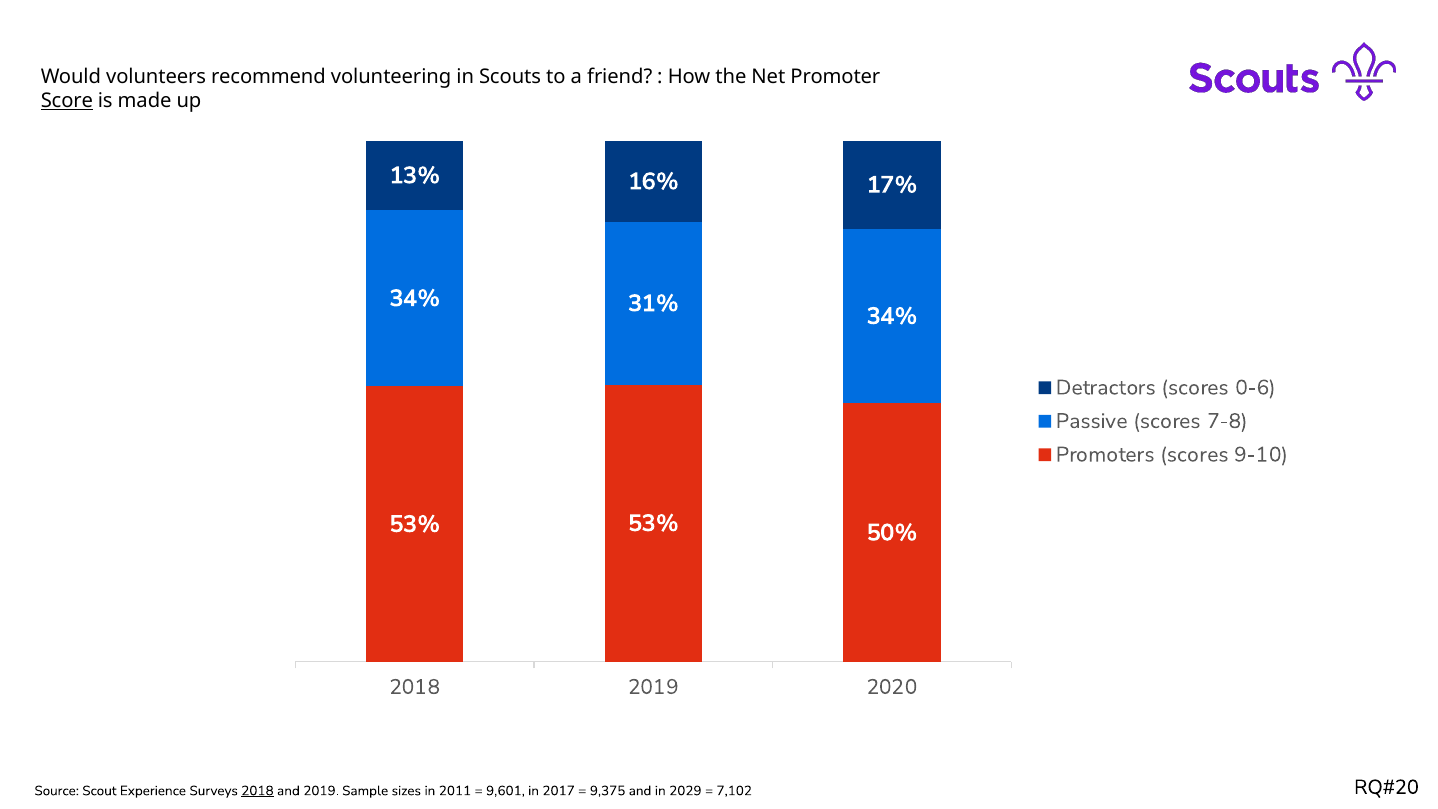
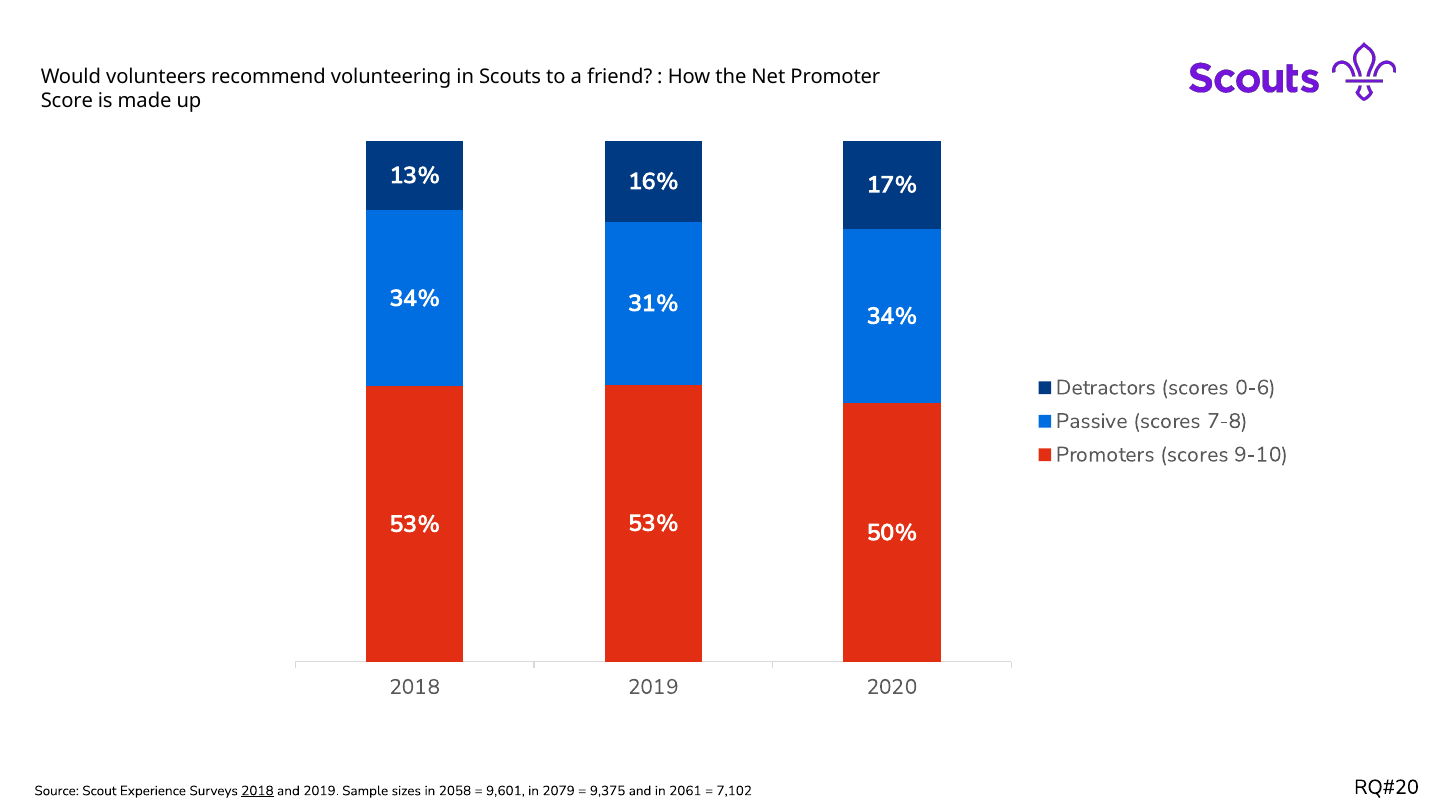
Score underline: present -> none
2011: 2011 -> 2058
2017: 2017 -> 2079
2029: 2029 -> 2061
